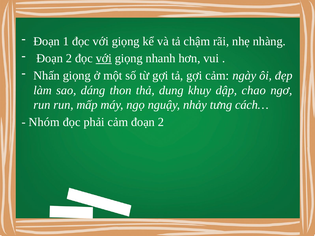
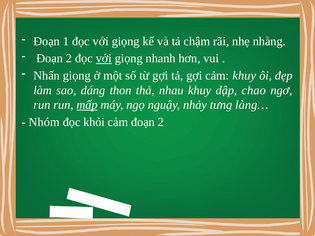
cảm ngày: ngày -> khuy
dung: dung -> nhau
mấp underline: none -> present
cách…: cách… -> làng…
phải: phải -> khỏi
